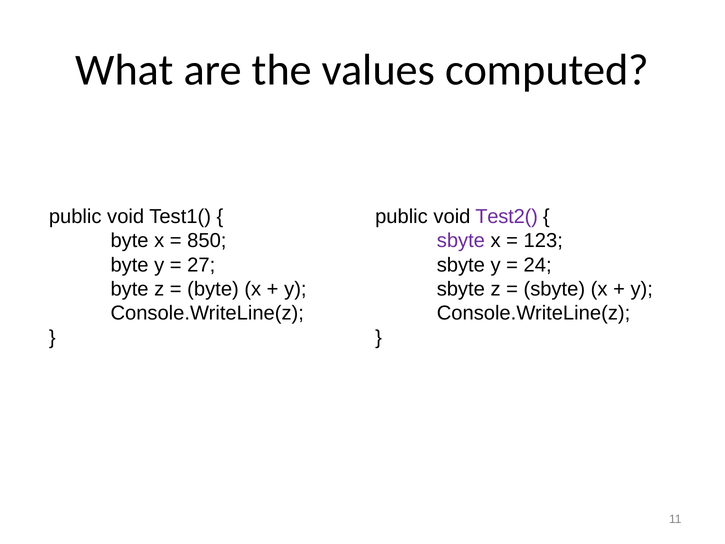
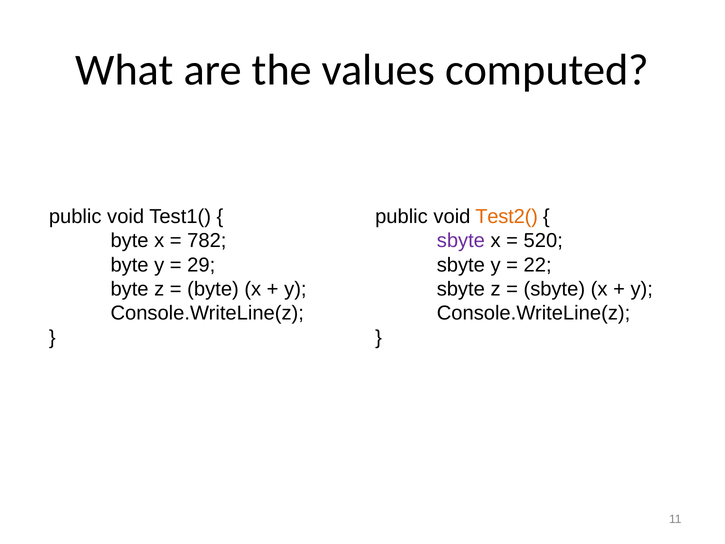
Test2( colour: purple -> orange
850: 850 -> 782
123: 123 -> 520
27: 27 -> 29
24: 24 -> 22
